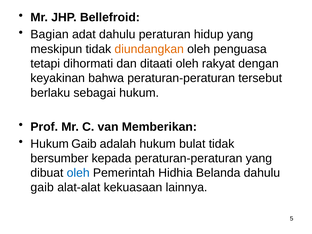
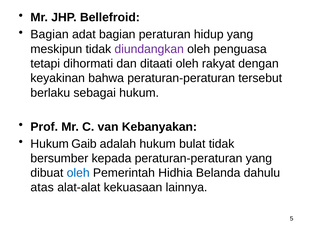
adat dahulu: dahulu -> bagian
diundangkan colour: orange -> purple
Memberikan: Memberikan -> Kebanyakan
gaib at (42, 187): gaib -> atas
